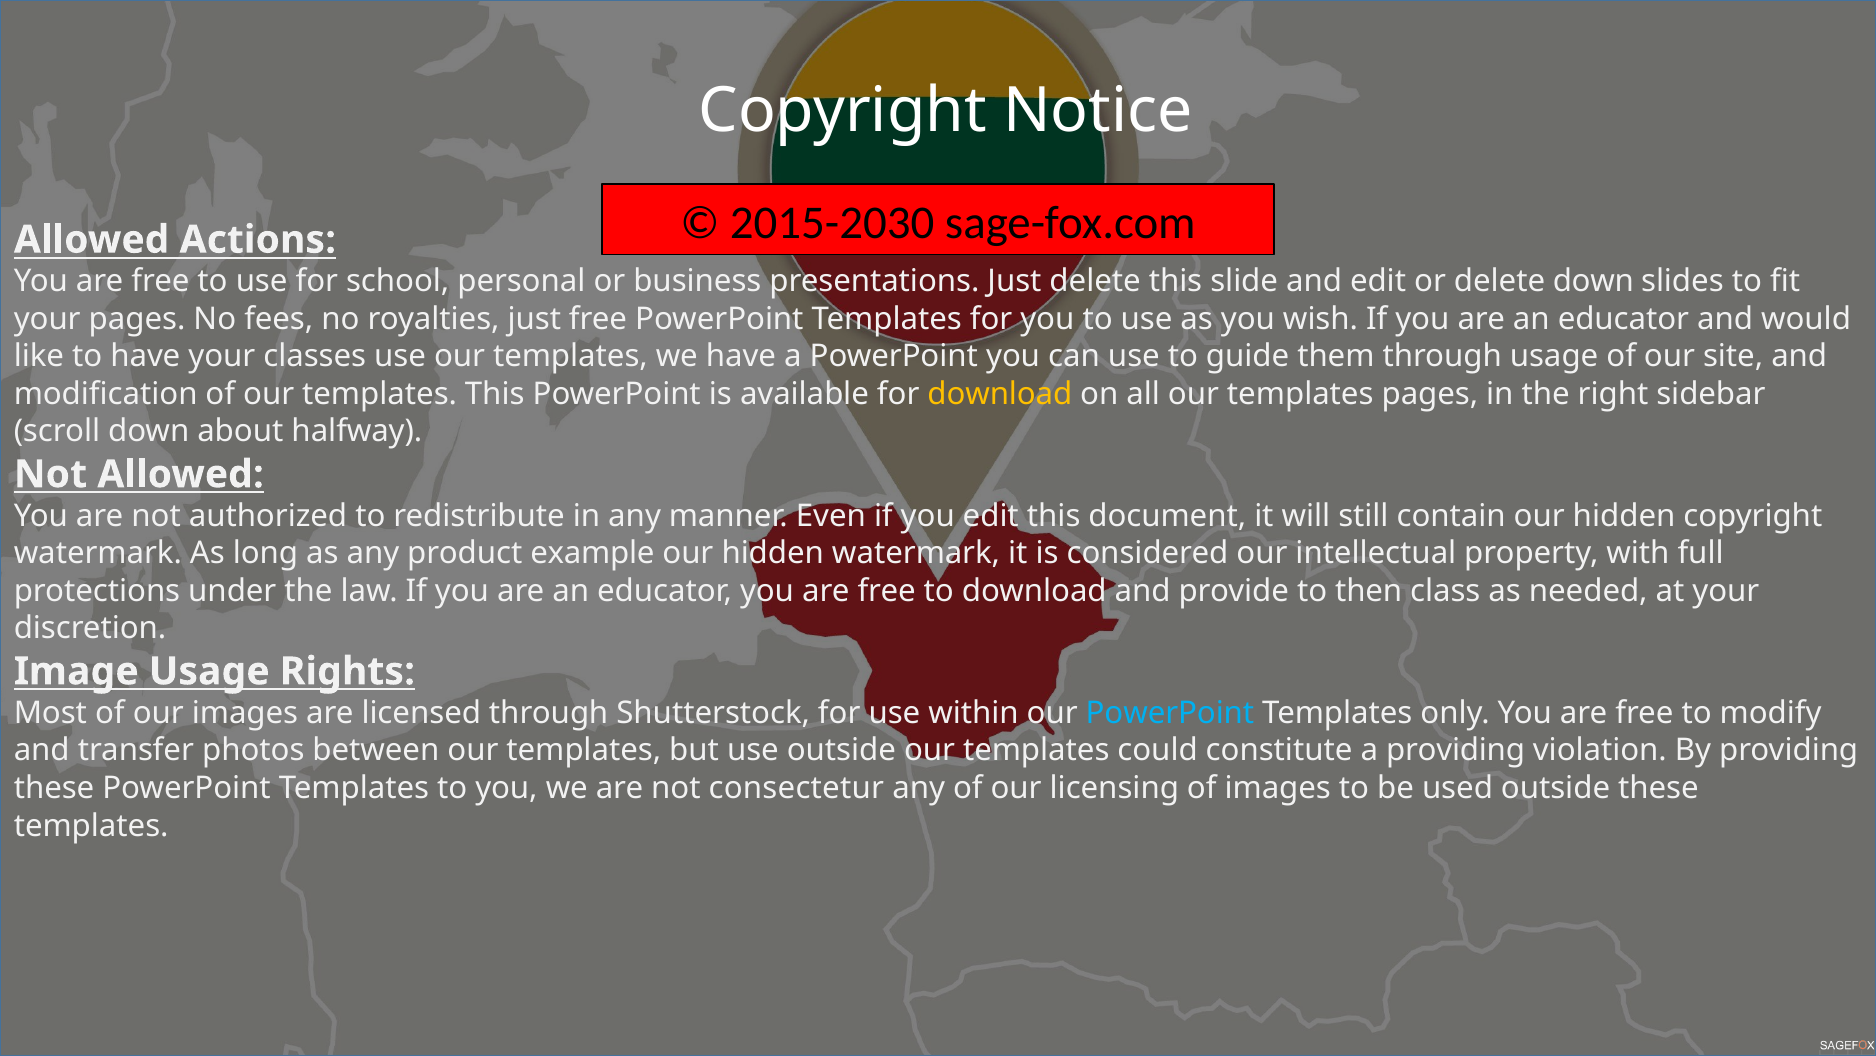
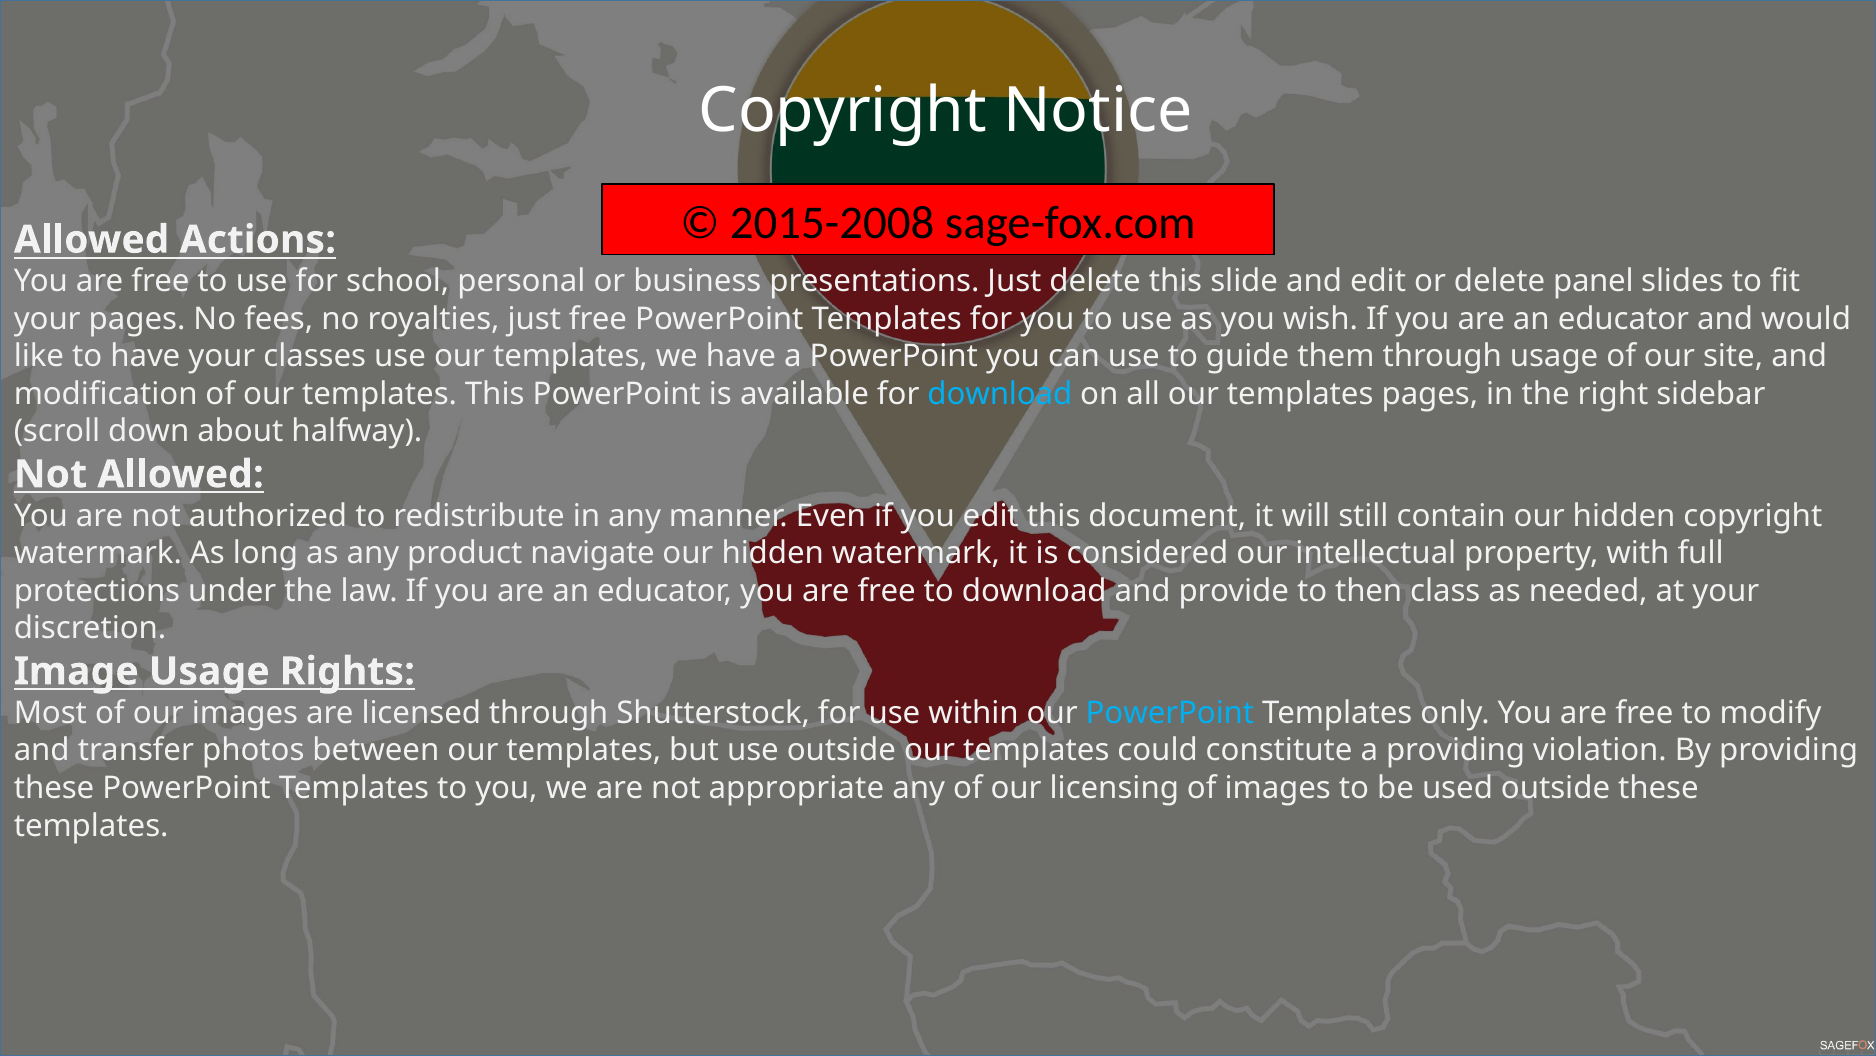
2015-2030: 2015-2030 -> 2015-2008
delete down: down -> panel
download at (1000, 394) colour: yellow -> light blue
example: example -> navigate
consectetur: consectetur -> appropriate
